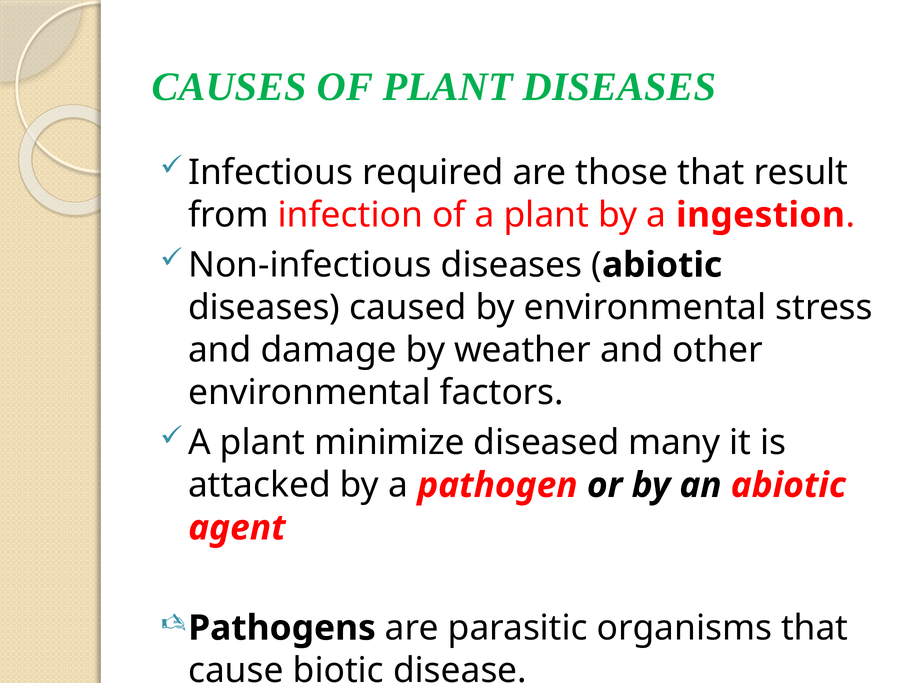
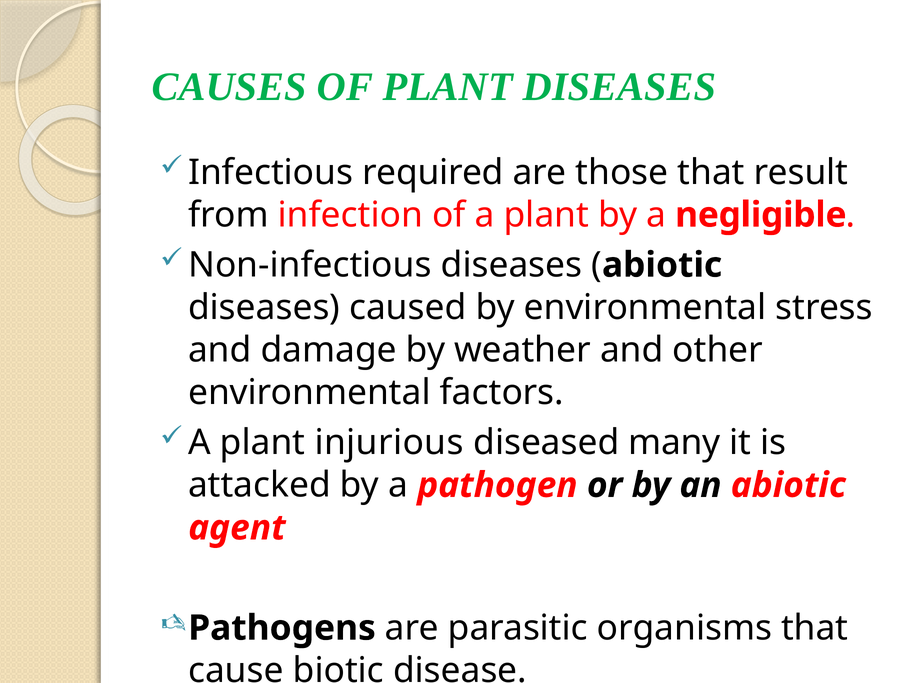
ingestion: ingestion -> negligible
minimize: minimize -> injurious
